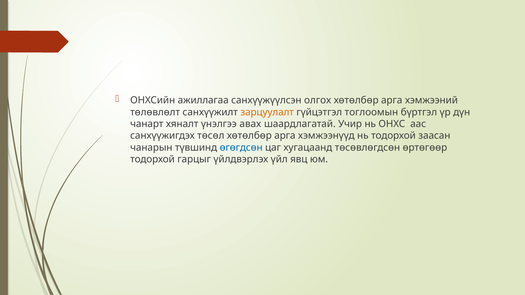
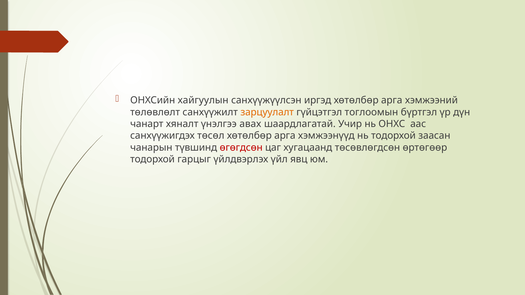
ажиллагаа: ажиллагаа -> хайгуулын
олгох: олгох -> иргэд
өгөгдсөн colour: blue -> red
